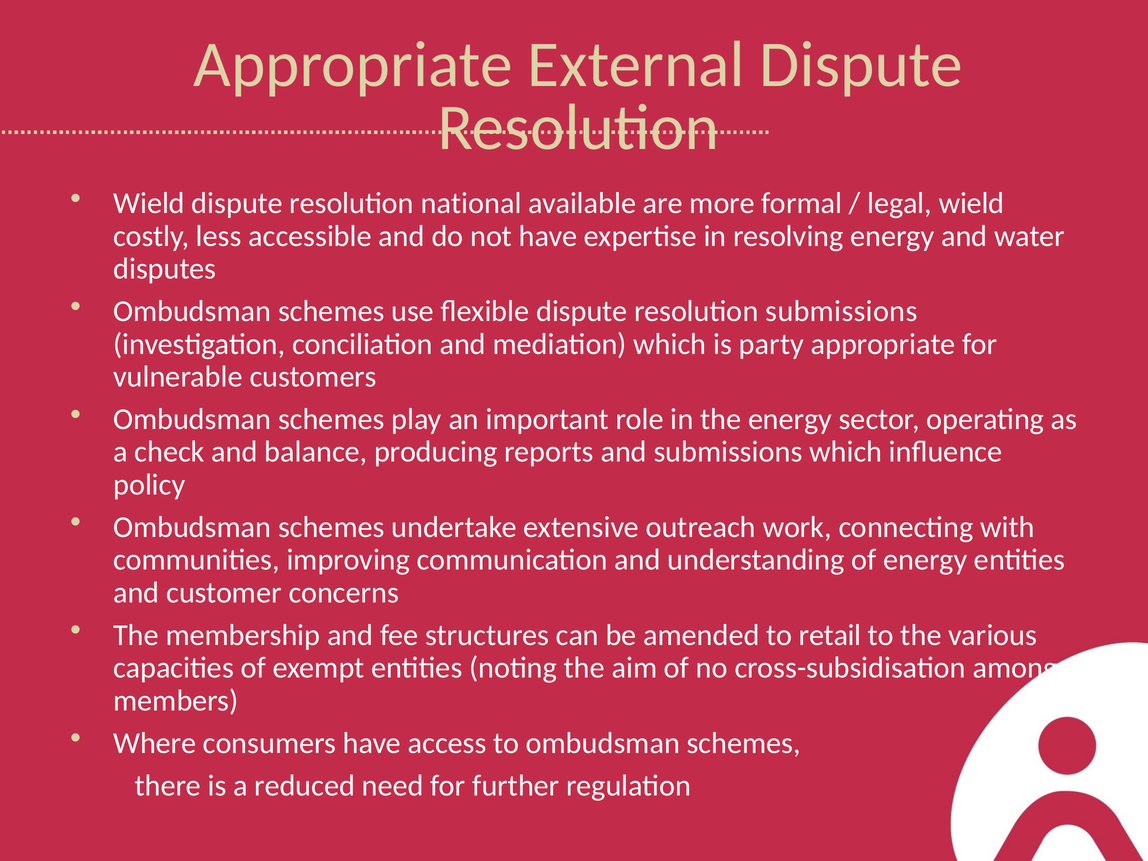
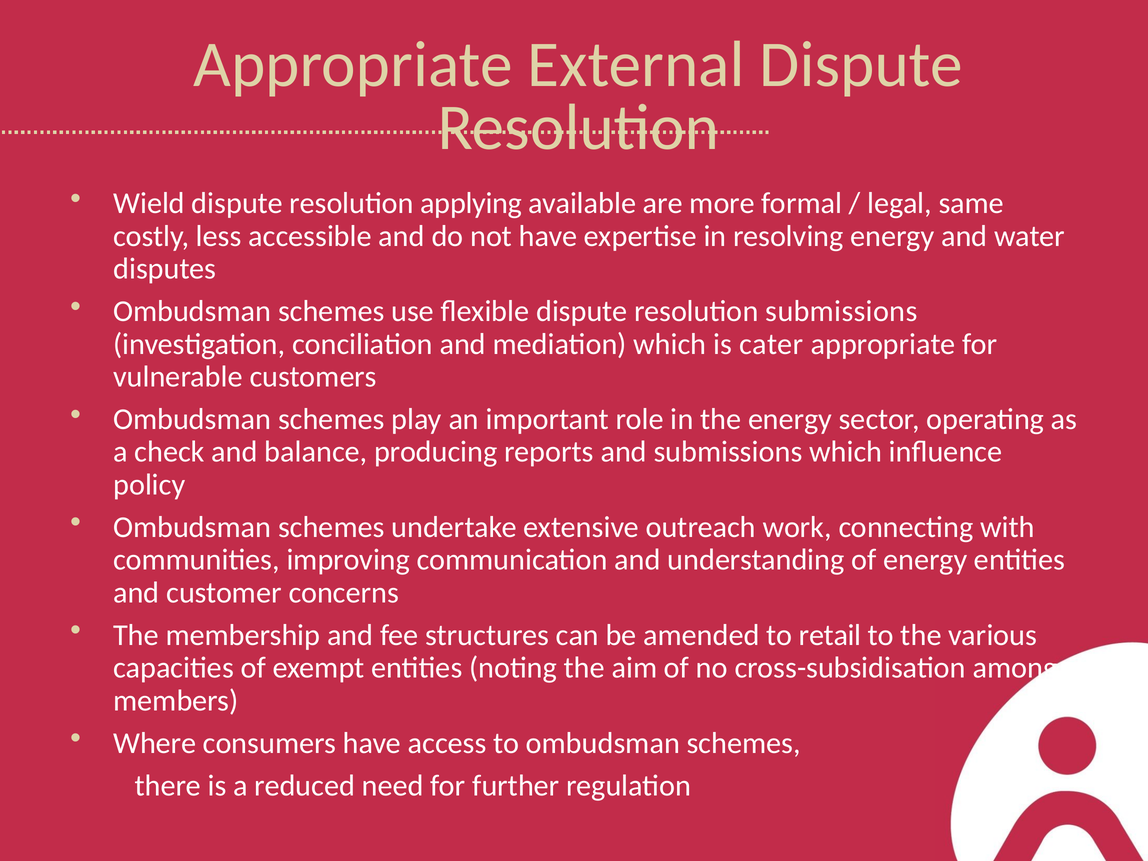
national: national -> applying
legal wield: wield -> same
party: party -> cater
